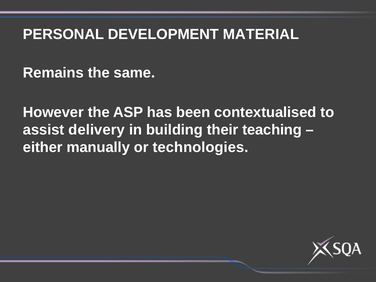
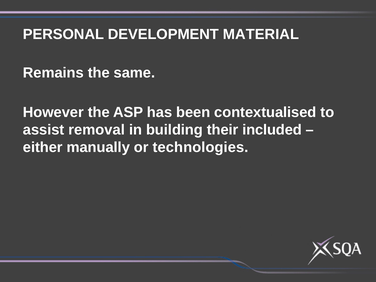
delivery: delivery -> removal
teaching: teaching -> included
